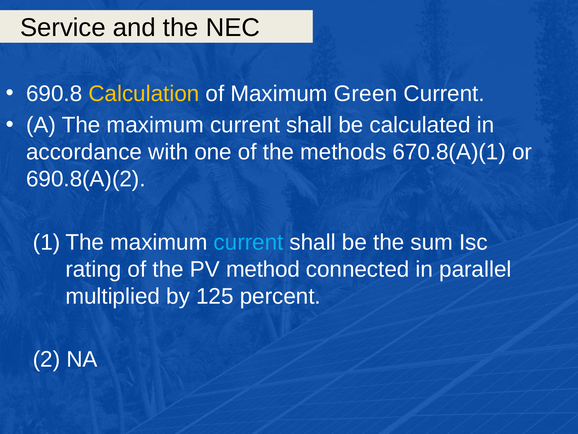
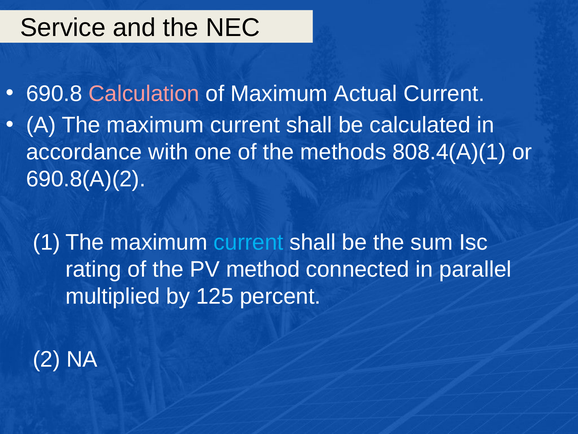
Calculation colour: yellow -> pink
Green: Green -> Actual
670.8(A)(1: 670.8(A)(1 -> 808.4(A)(1
